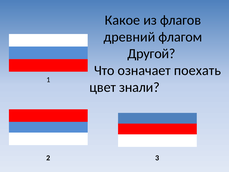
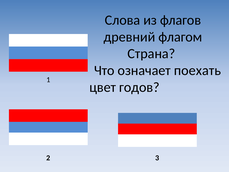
Какое: Какое -> Слова
Другой: Другой -> Страна
знали: знали -> годов
